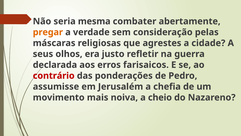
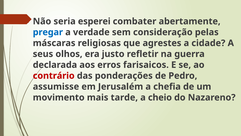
mesma: mesma -> esperei
pregar colour: orange -> blue
noiva: noiva -> tarde
